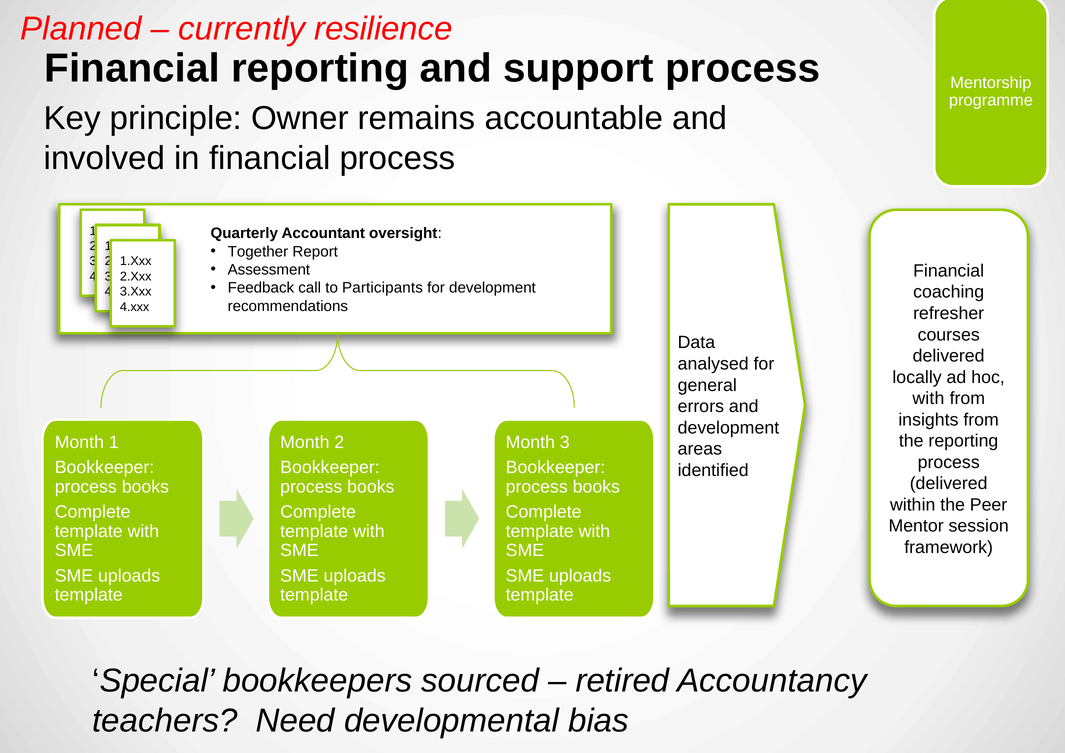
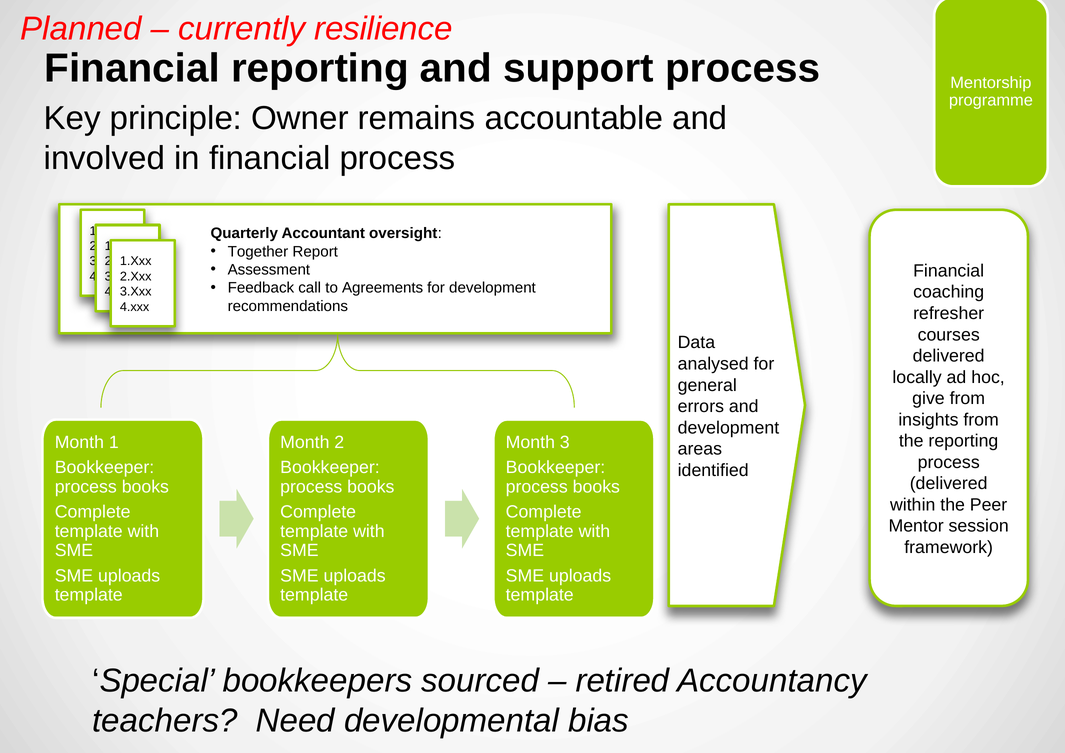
Participants: Participants -> Agreements
with at (928, 398): with -> give
